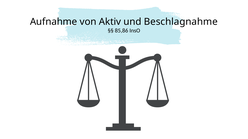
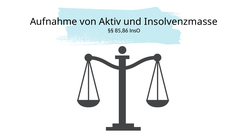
Beschlagnahme: Beschlagnahme -> Insolvenzmasse
